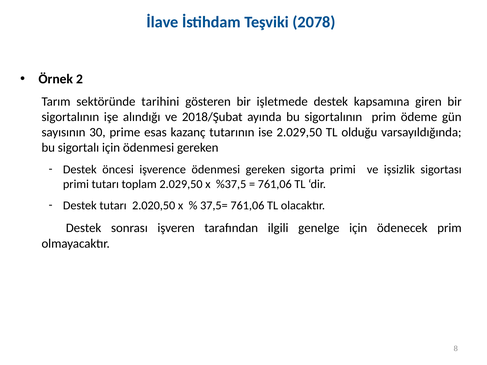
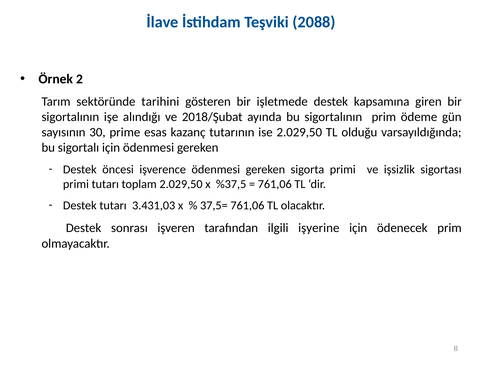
2078: 2078 -> 2088
2.020,50: 2.020,50 -> 3.431,03
genelge: genelge -> işyerine
